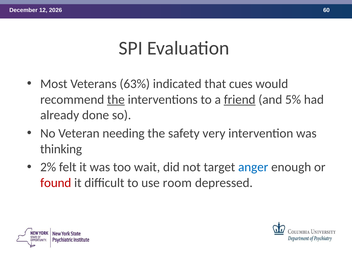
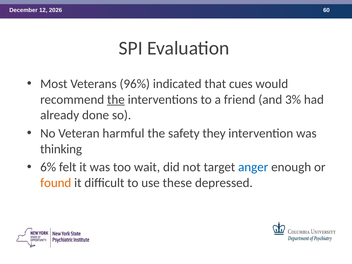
63%: 63% -> 96%
friend underline: present -> none
5%: 5% -> 3%
needing: needing -> harmful
very: very -> they
2%: 2% -> 6%
found colour: red -> orange
room: room -> these
